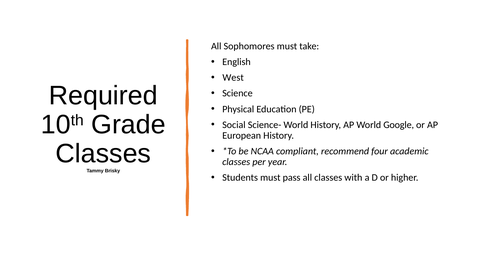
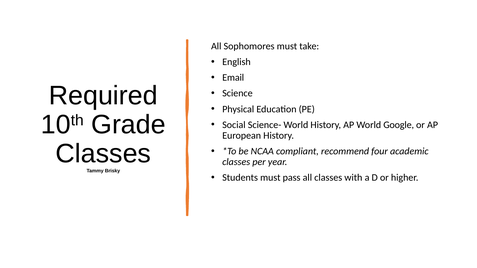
West: West -> Email
